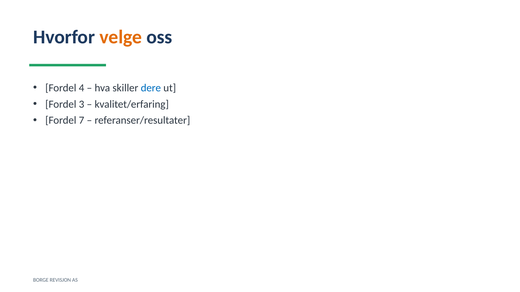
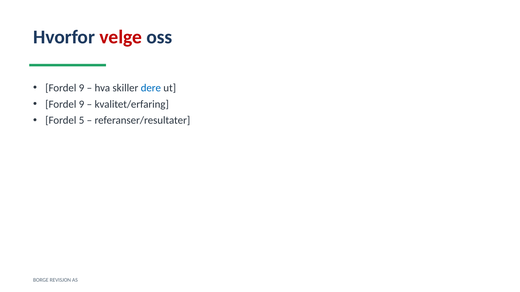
velge colour: orange -> red
4 at (82, 88): 4 -> 9
3 at (82, 104): 3 -> 9
7: 7 -> 5
